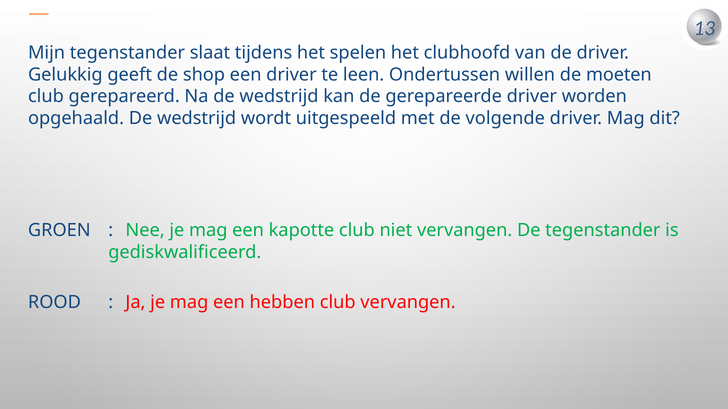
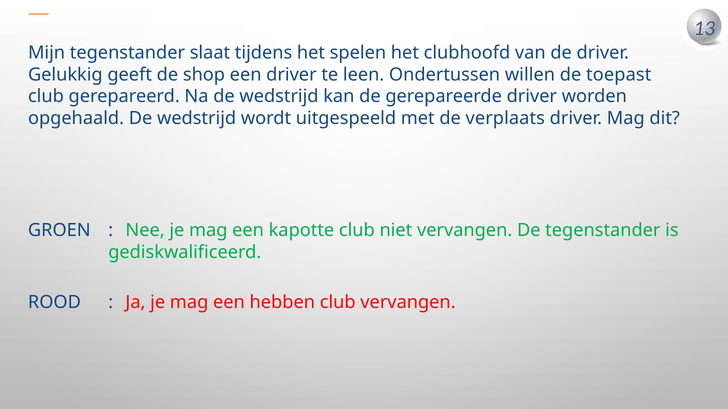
moeten: moeten -> toepast
volgende: volgende -> verplaats
